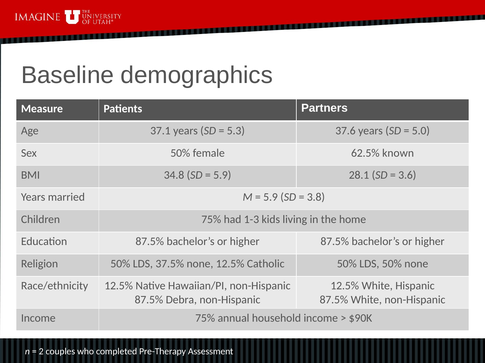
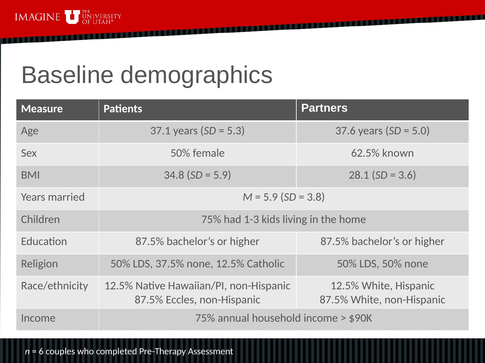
Debra: Debra -> Eccles
2: 2 -> 6
